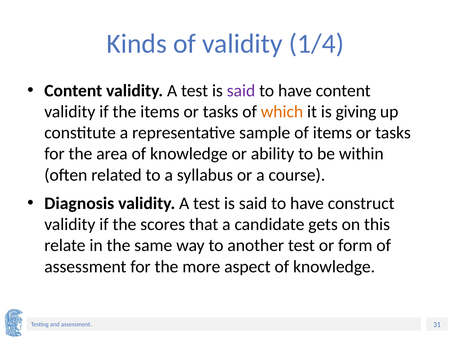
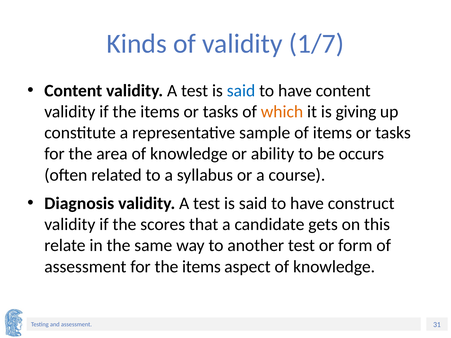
1/4: 1/4 -> 1/7
said at (241, 91) colour: purple -> blue
within: within -> occurs
for the more: more -> items
